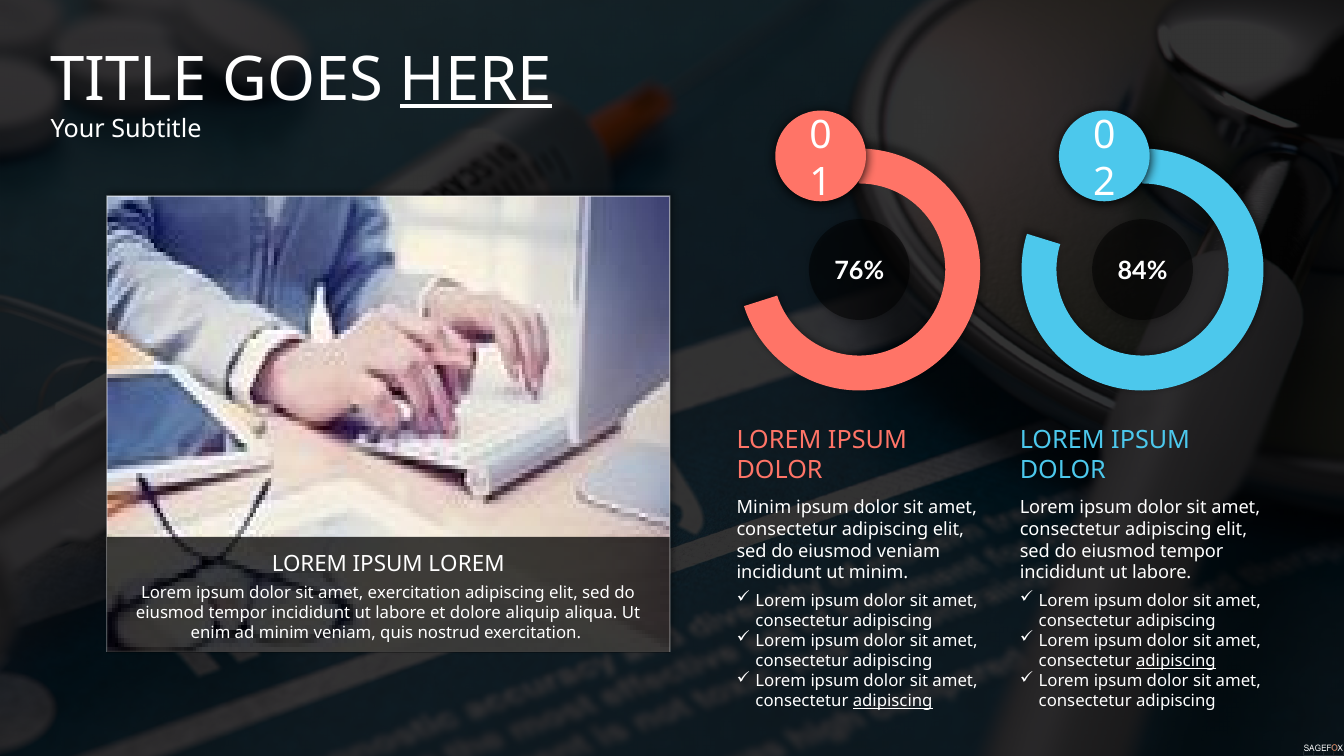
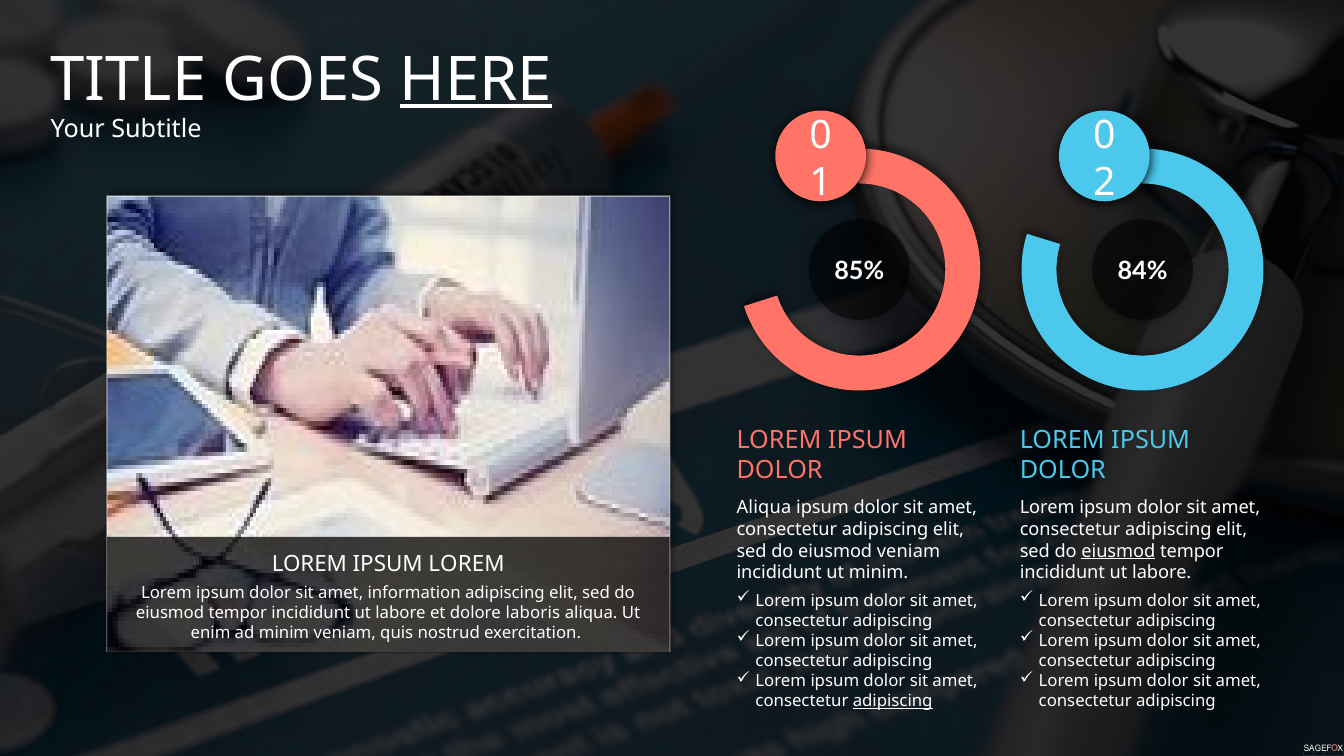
76%: 76% -> 85%
Minim at (764, 507): Minim -> Aliqua
eiusmod at (1118, 551) underline: none -> present
amet exercitation: exercitation -> information
aliquip: aliquip -> laboris
adipiscing at (1176, 661) underline: present -> none
